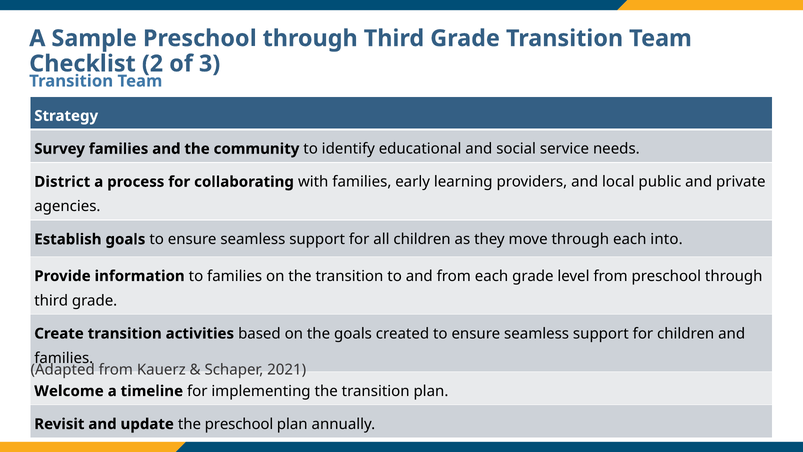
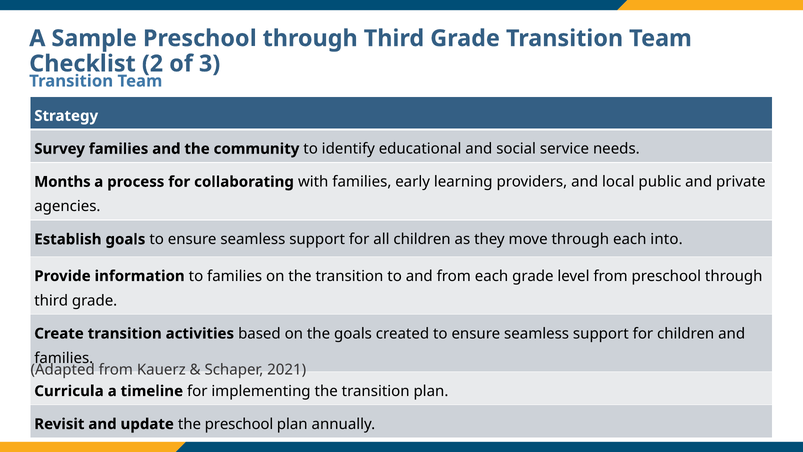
District: District -> Months
Welcome: Welcome -> Curricula
